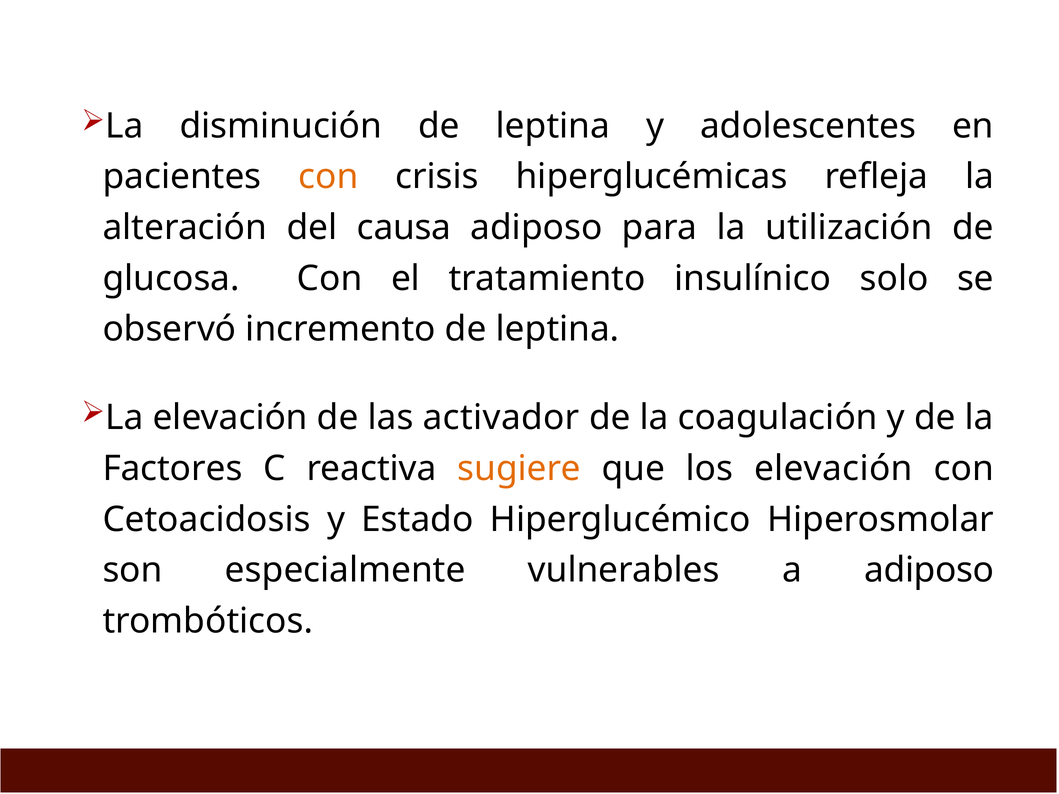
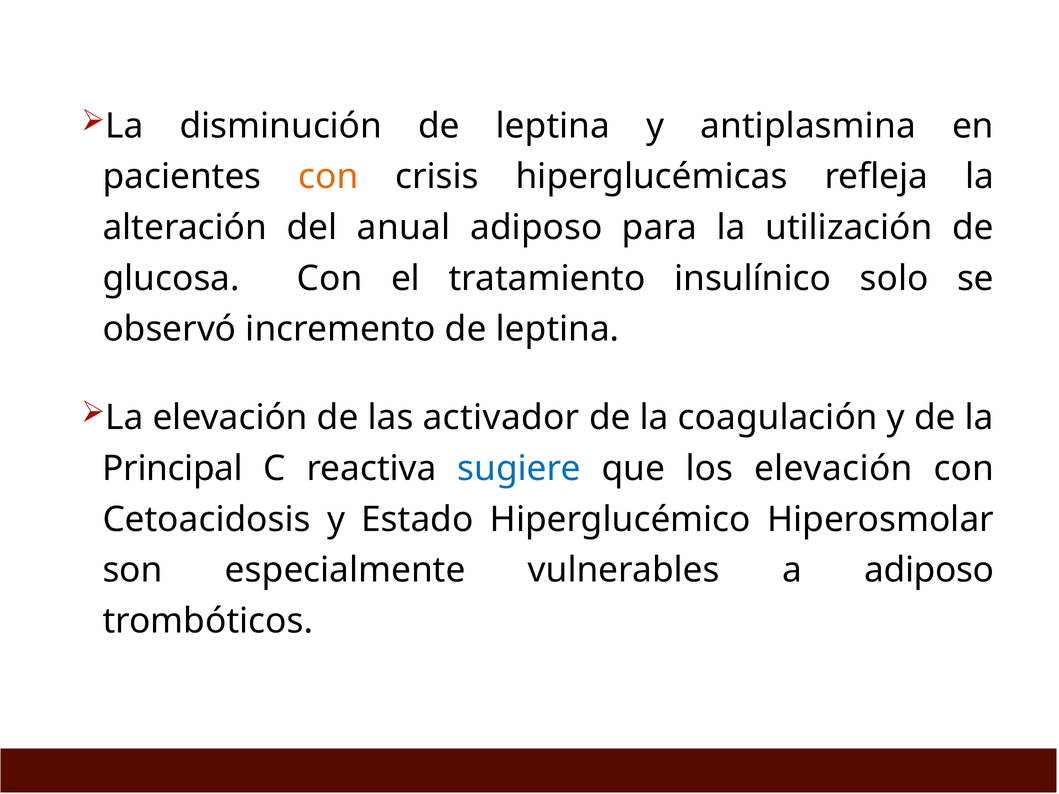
adolescentes: adolescentes -> antiplasmina
causa: causa -> anual
Factores: Factores -> Principal
sugiere colour: orange -> blue
